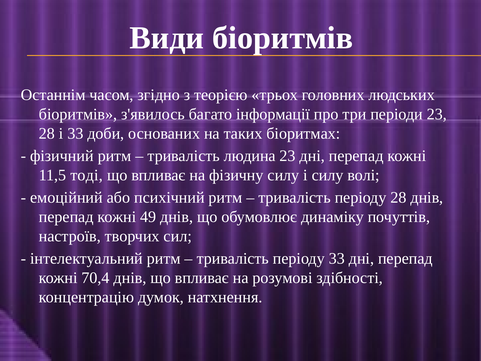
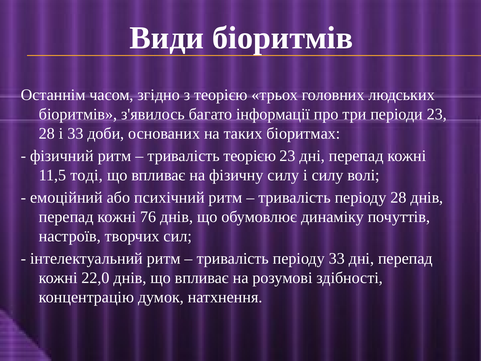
тривалість людина: людина -> теорією
49: 49 -> 76
70,4: 70,4 -> 22,0
